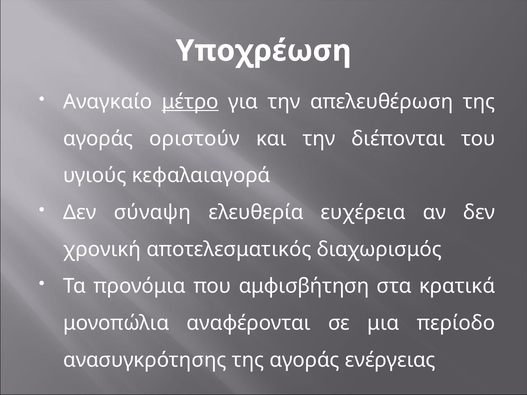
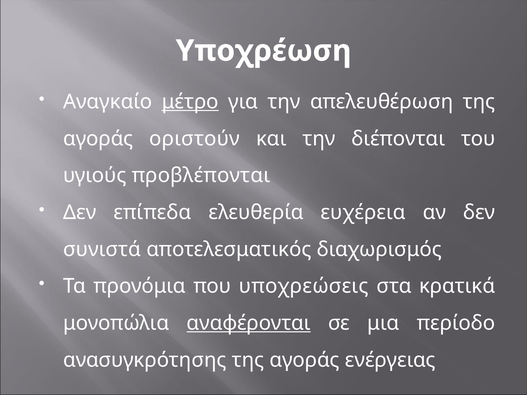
κεφαλαιαγορά: κεφαλαιαγορά -> προβλέπονται
σύναψη: σύναψη -> επίπεδα
χρονική: χρονική -> συνιστά
αμφισβήτηση: αμφισβήτηση -> υποχρεώσεις
αναφέρονται underline: none -> present
